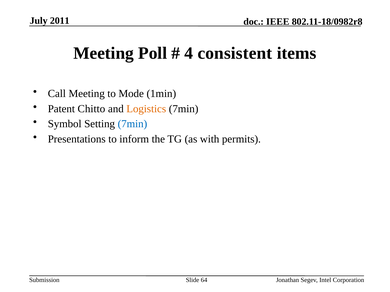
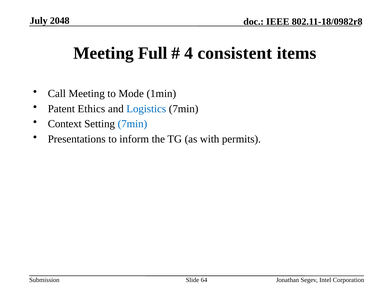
2011: 2011 -> 2048
Poll: Poll -> Full
Chitto: Chitto -> Ethics
Logistics colour: orange -> blue
Symbol: Symbol -> Context
